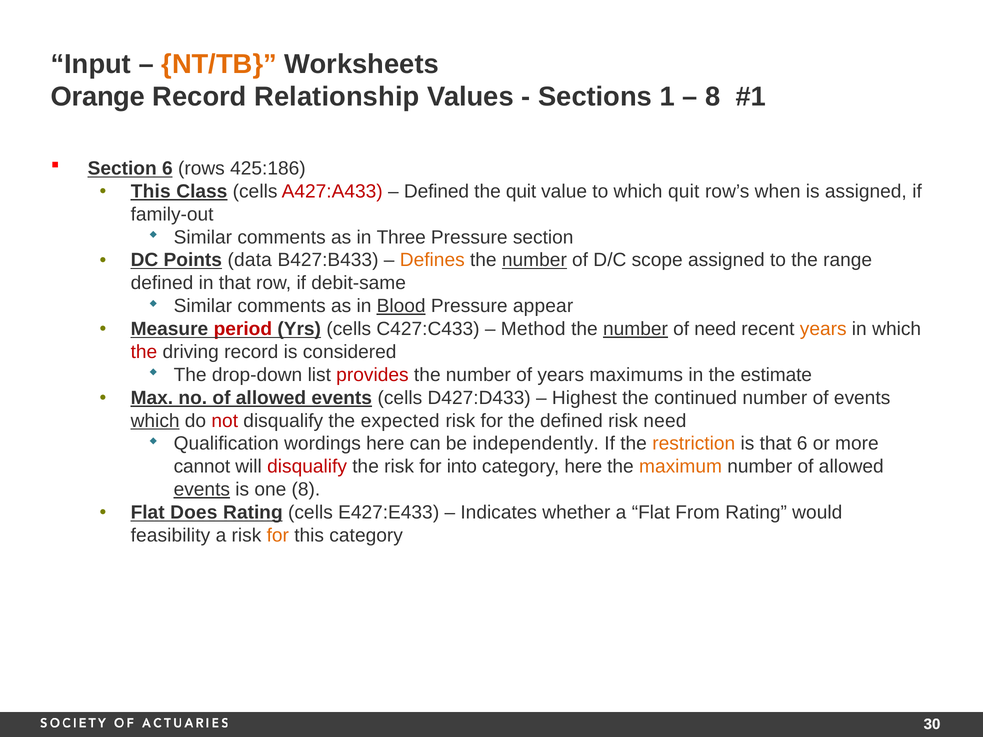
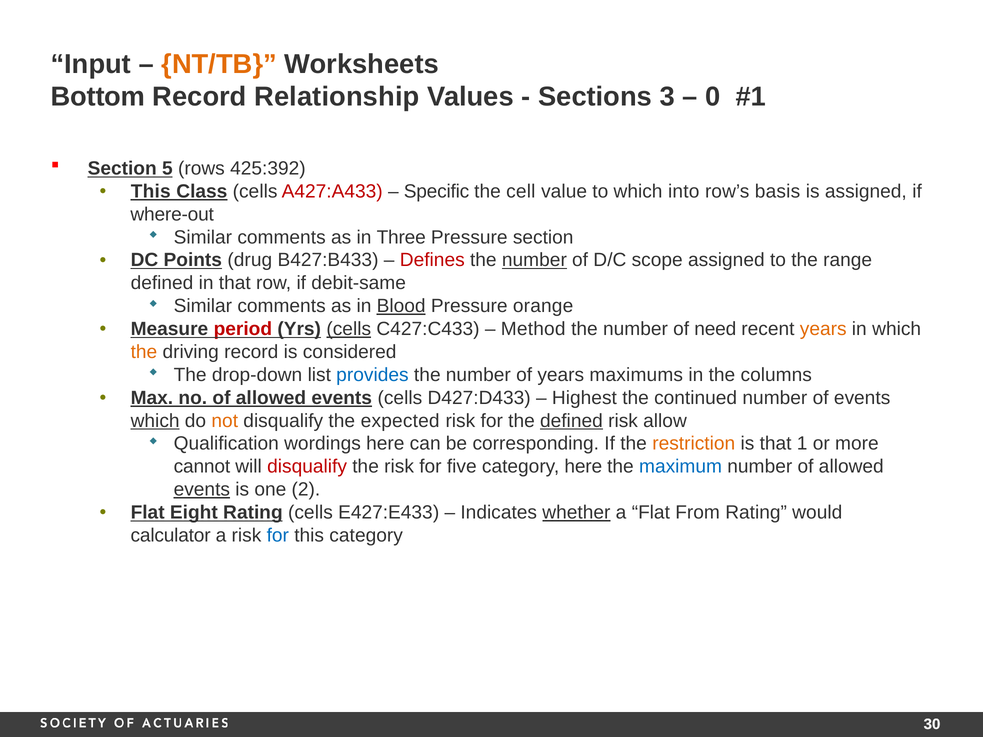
Orange: Orange -> Bottom
1: 1 -> 3
8 at (713, 97): 8 -> 0
Section 6: 6 -> 5
425:186: 425:186 -> 425:392
Defined at (437, 191): Defined -> Specific
the quit: quit -> cell
which quit: quit -> into
when: when -> basis
family-out: family-out -> where-out
data: data -> drug
Defines colour: orange -> red
appear: appear -> orange
cells at (349, 329) underline: none -> present
number at (636, 329) underline: present -> none
the at (144, 352) colour: red -> orange
provides colour: red -> blue
estimate: estimate -> columns
not colour: red -> orange
defined at (571, 421) underline: none -> present
risk need: need -> allow
independently: independently -> corresponding
that 6: 6 -> 1
into: into -> five
maximum colour: orange -> blue
one 8: 8 -> 2
Does: Does -> Eight
whether underline: none -> present
feasibility: feasibility -> calculator
for at (278, 536) colour: orange -> blue
